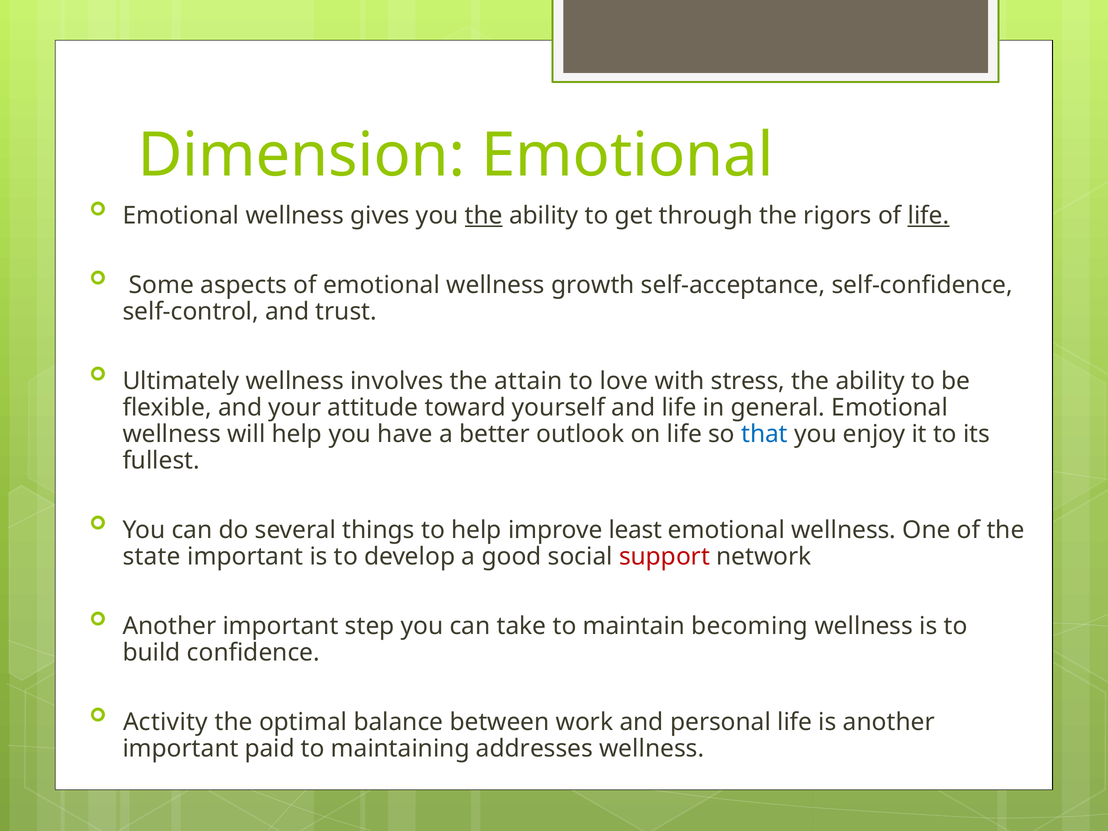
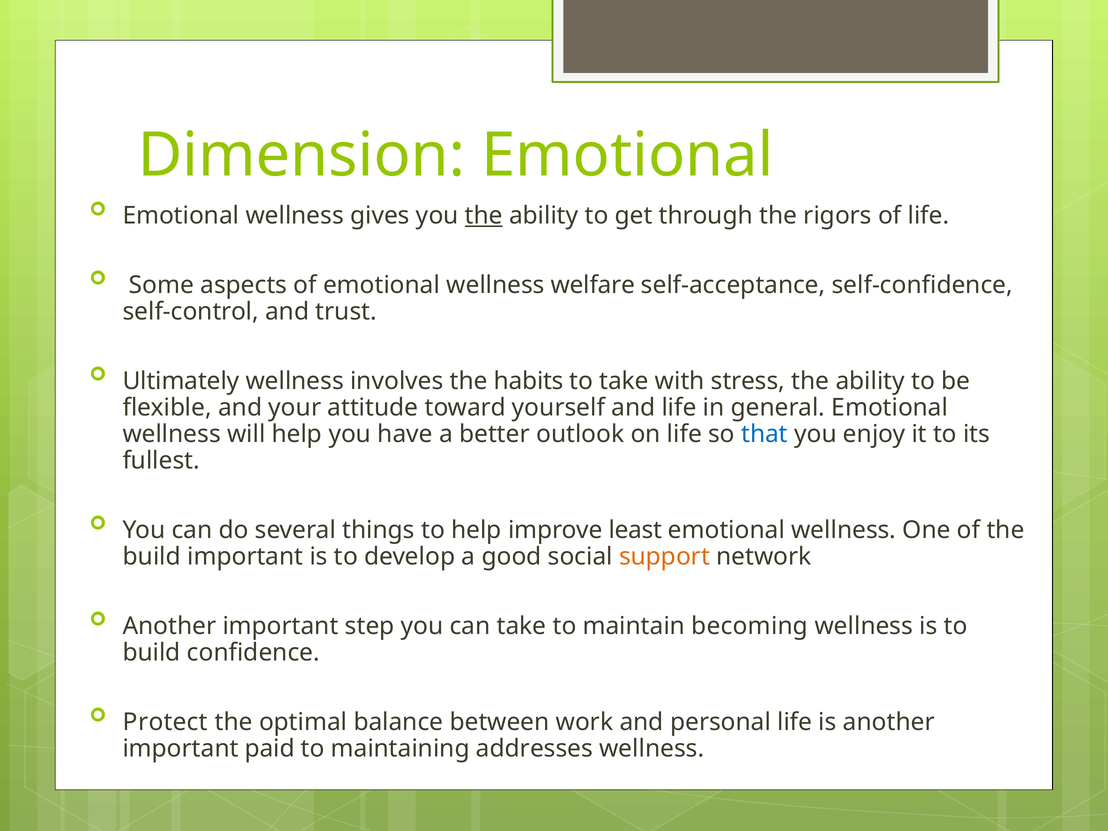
life at (929, 216) underline: present -> none
growth: growth -> welfare
attain: attain -> habits
to love: love -> take
state at (152, 557): state -> build
support colour: red -> orange
Activity: Activity -> Protect
